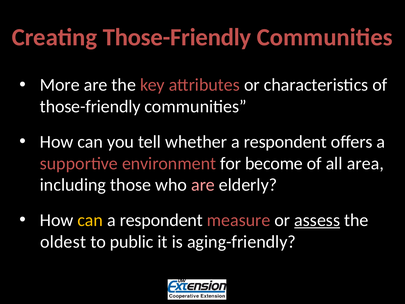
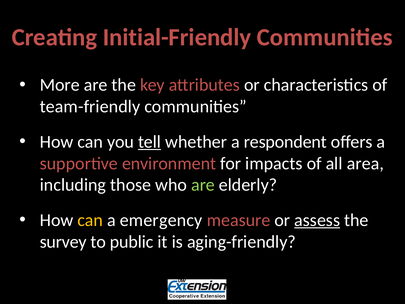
Creating Those-Friendly: Those-Friendly -> Initial-Friendly
those-friendly at (90, 107): those-friendly -> team-friendly
tell underline: none -> present
become: become -> impacts
are at (203, 185) colour: pink -> light green
respondent at (161, 220): respondent -> emergency
oldest: oldest -> survey
